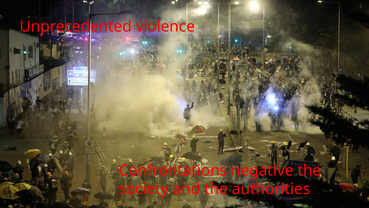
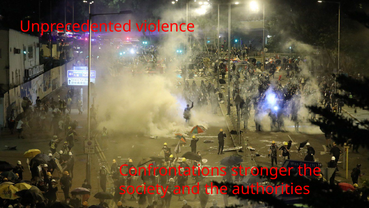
negative: negative -> stronger
